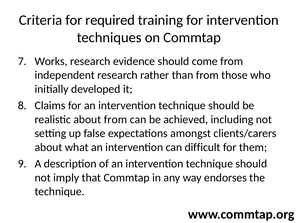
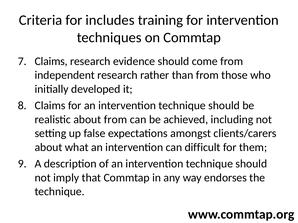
required: required -> includes
Works at (51, 61): Works -> Claims
